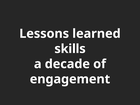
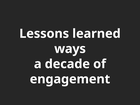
skills: skills -> ways
